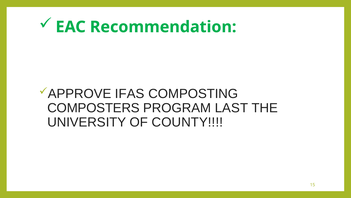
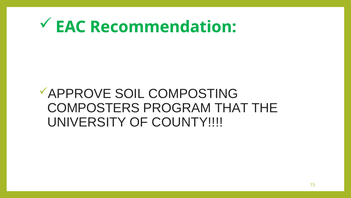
IFAS: IFAS -> SOIL
LAST: LAST -> THAT
